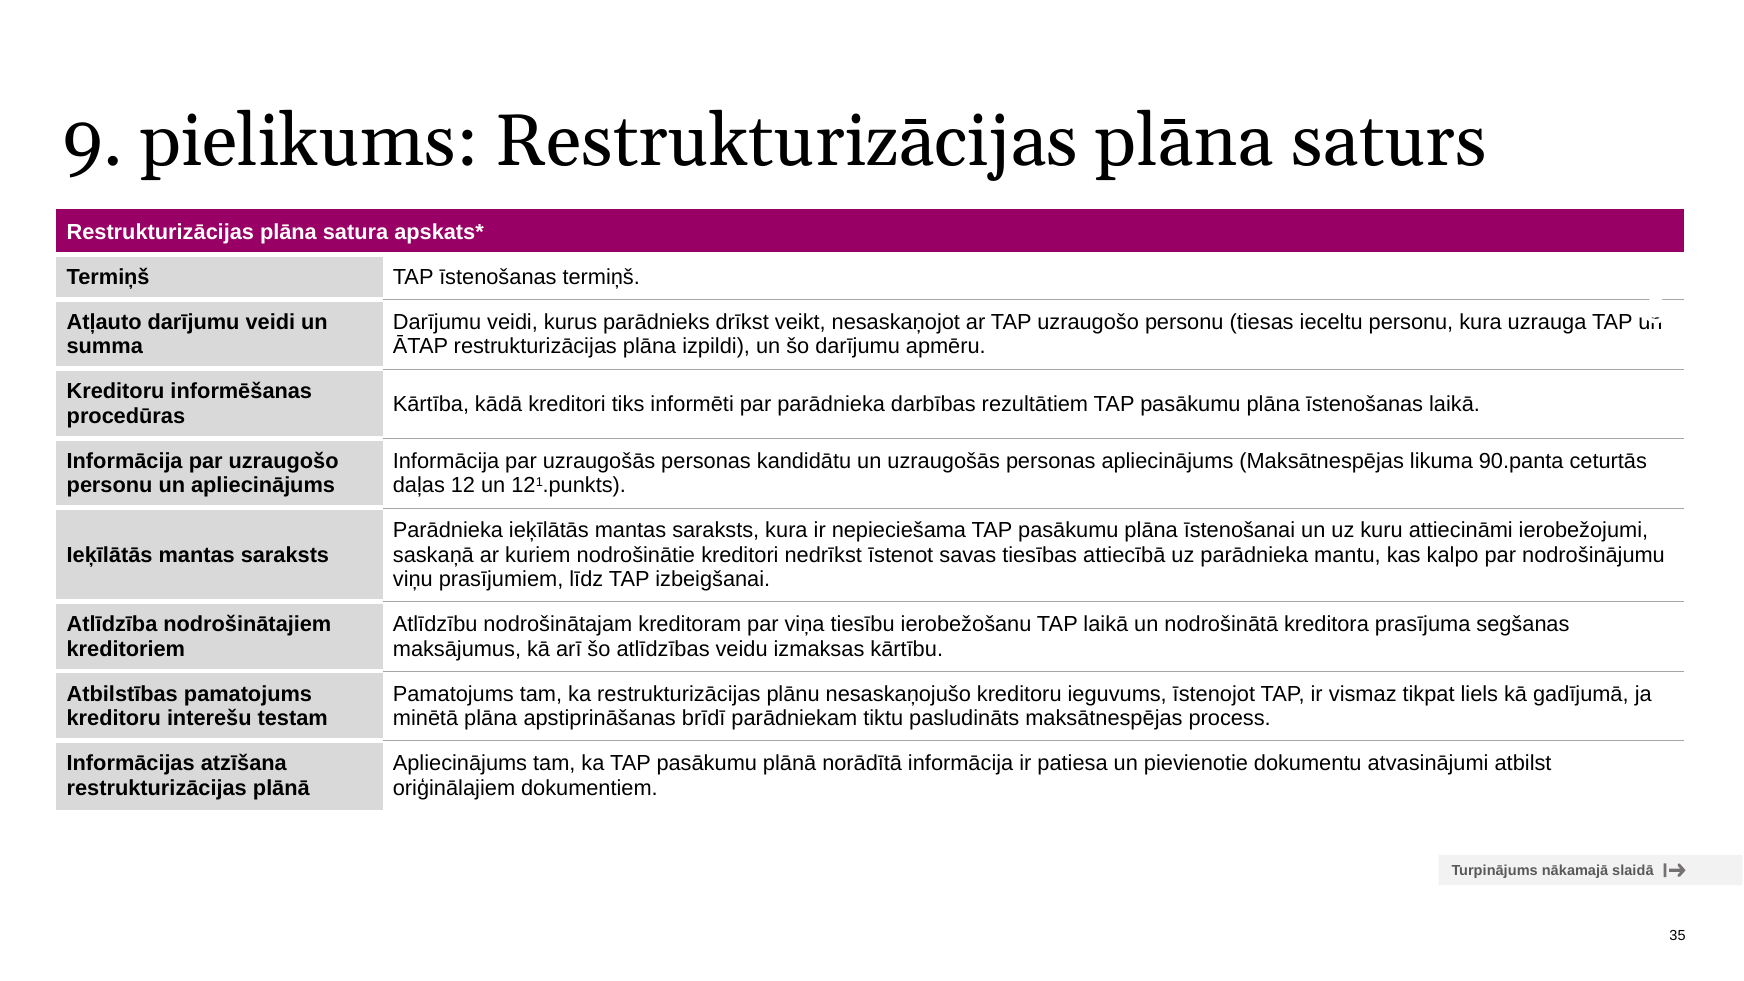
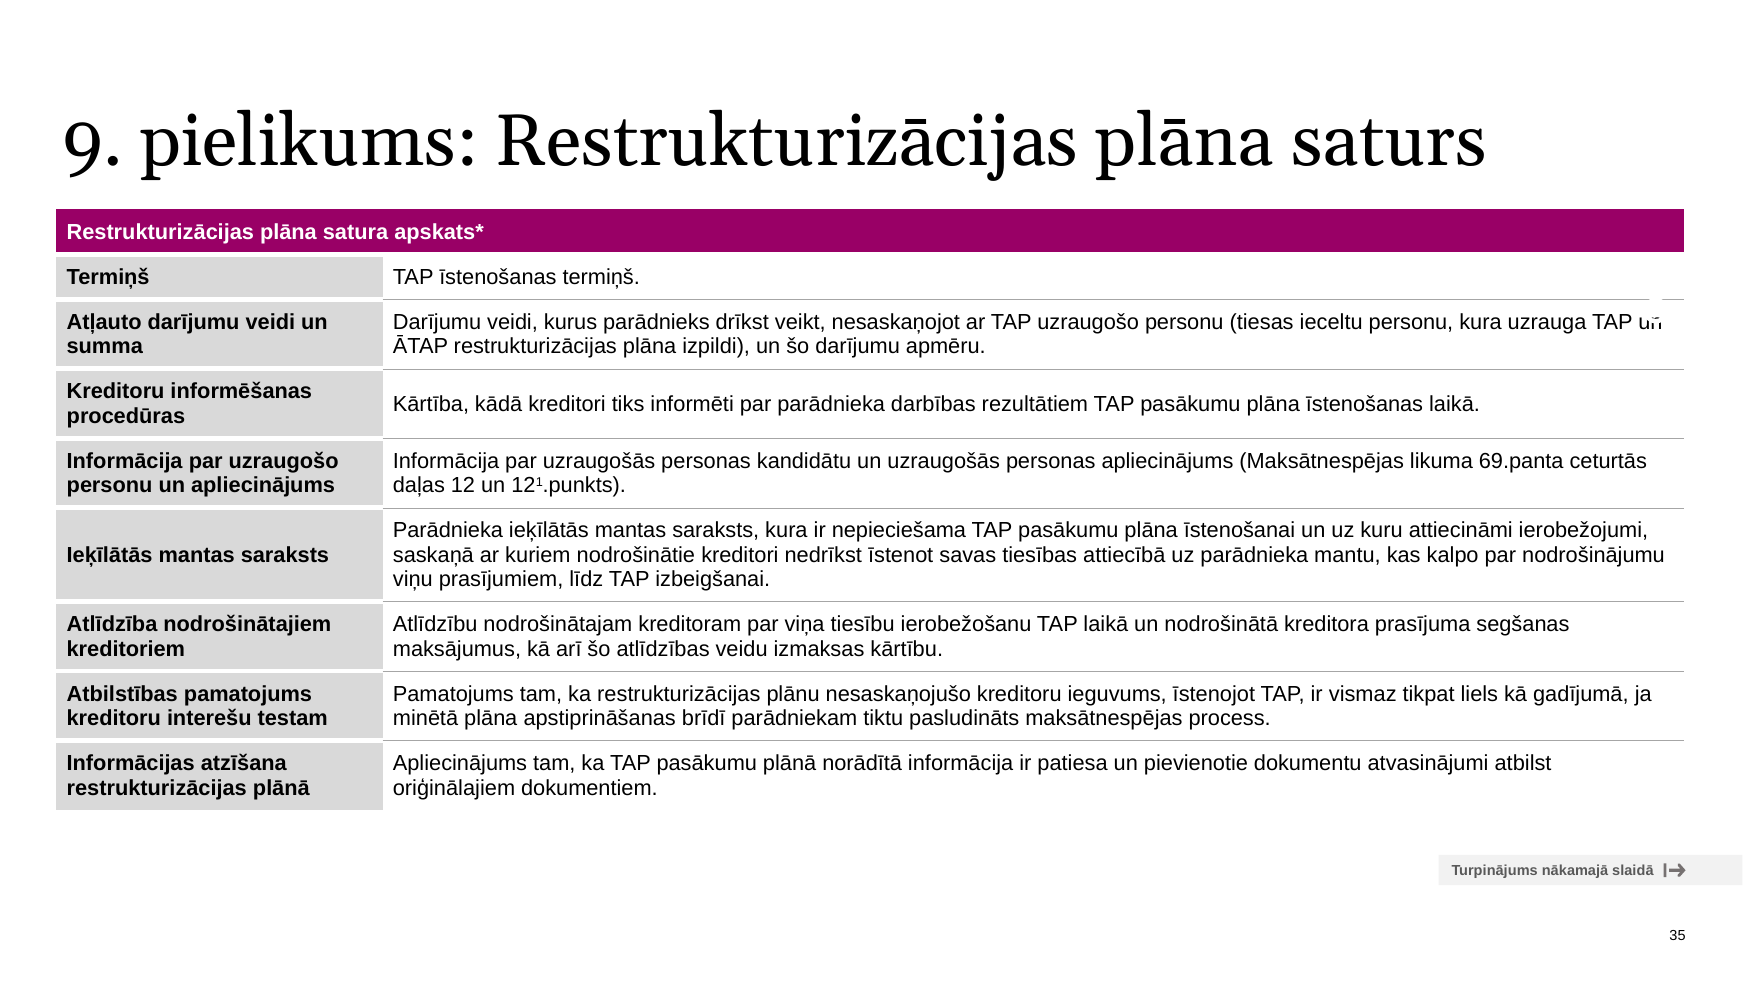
90.panta: 90.panta -> 69.panta
